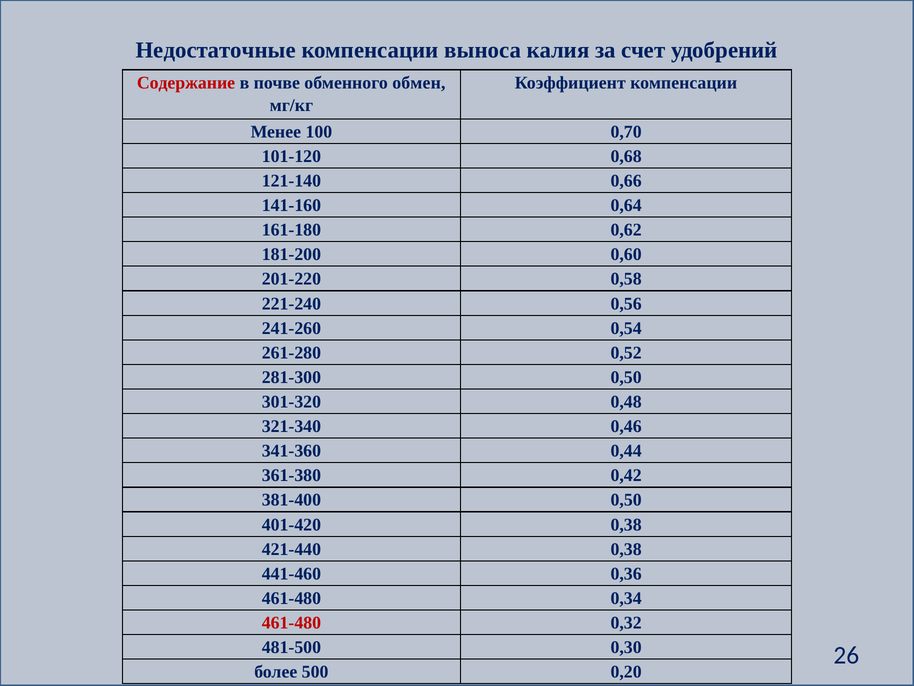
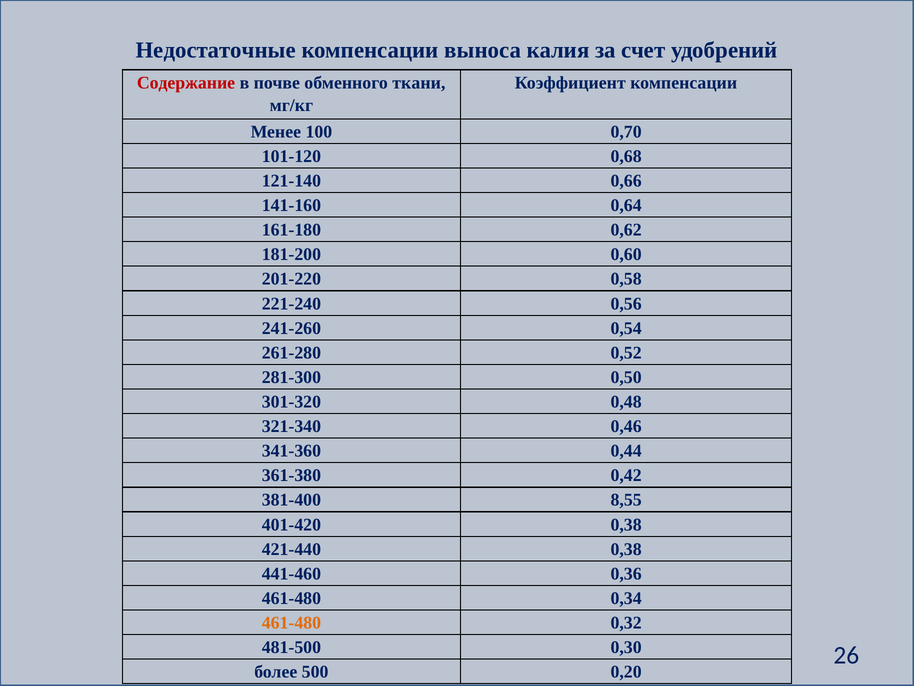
обмен: обмен -> ткани
381-400 0,50: 0,50 -> 8,55
461-480 at (291, 622) colour: red -> orange
